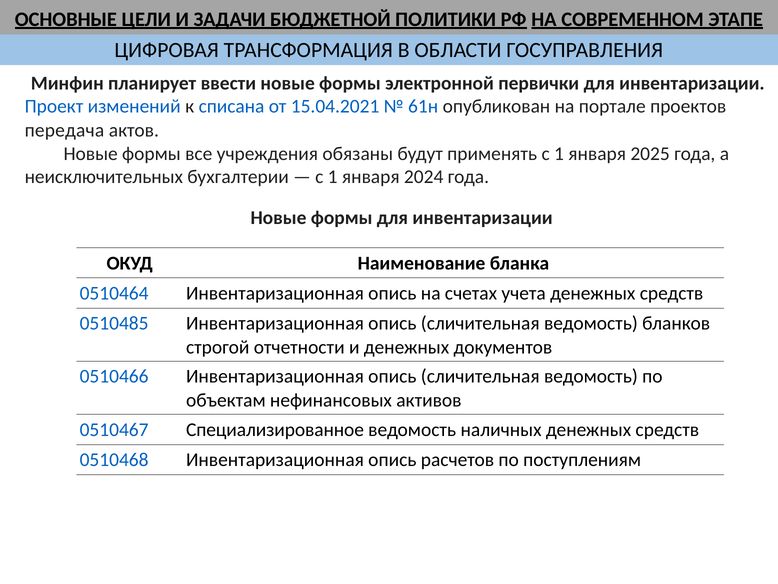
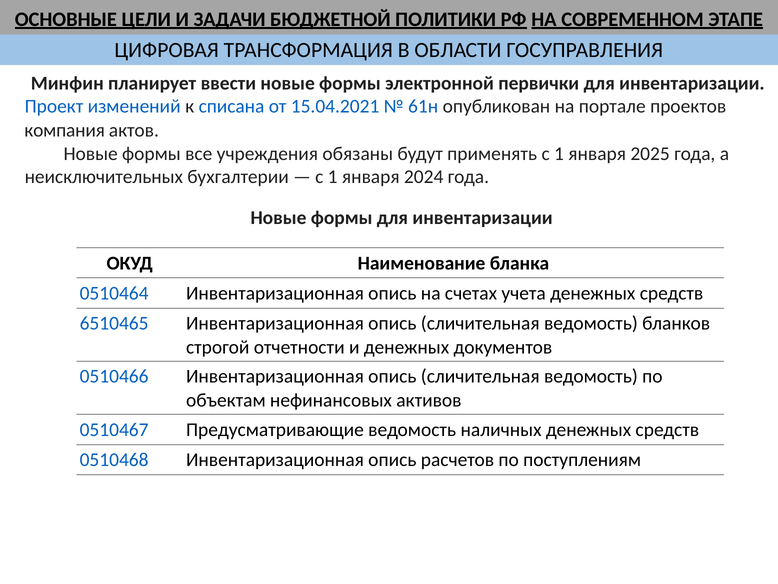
передача: передача -> компания
0510485: 0510485 -> 6510465
Специализированное: Специализированное -> Предусматривающие
